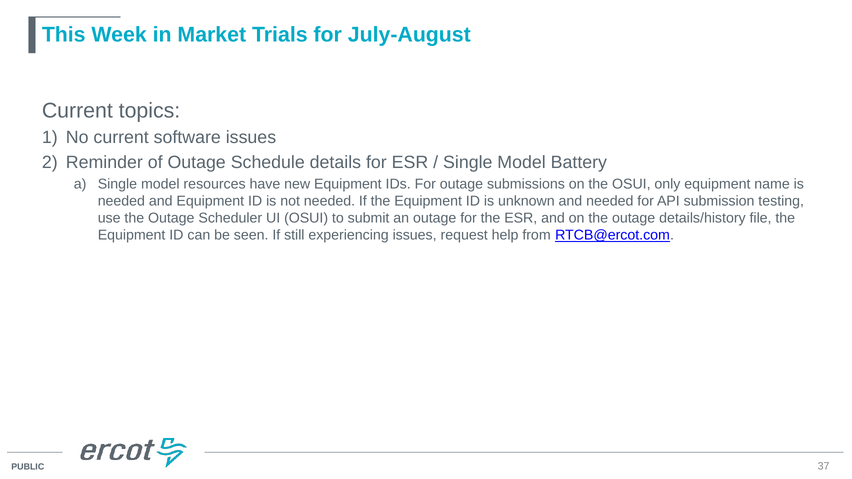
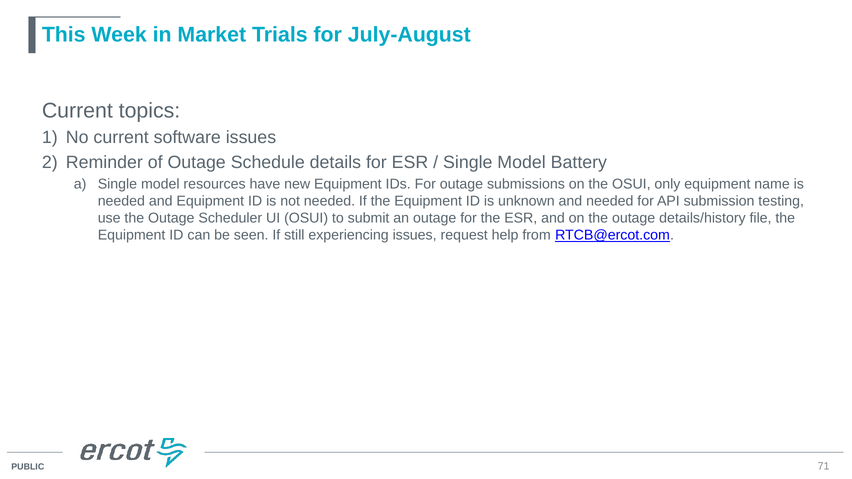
37: 37 -> 71
